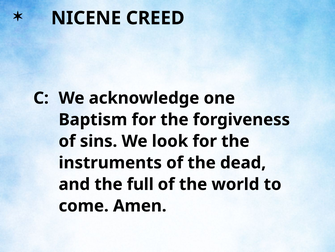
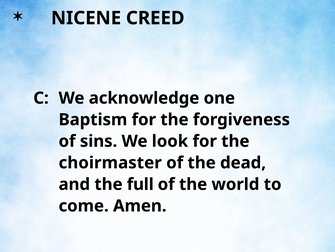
instruments: instruments -> choirmaster
